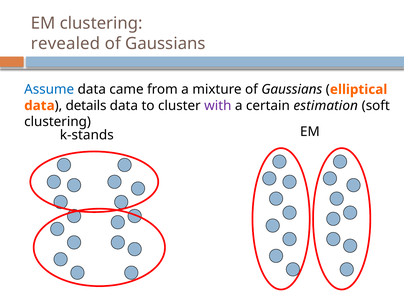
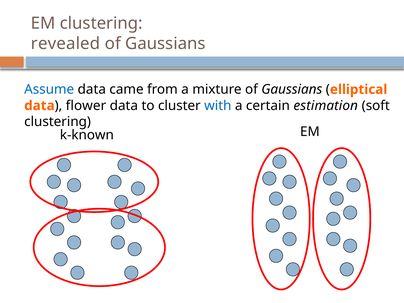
details: details -> flower
with colour: purple -> blue
k-stands: k-stands -> k-known
